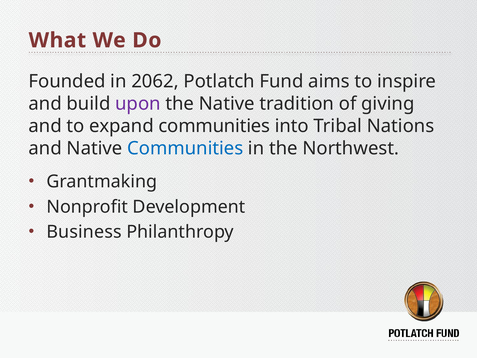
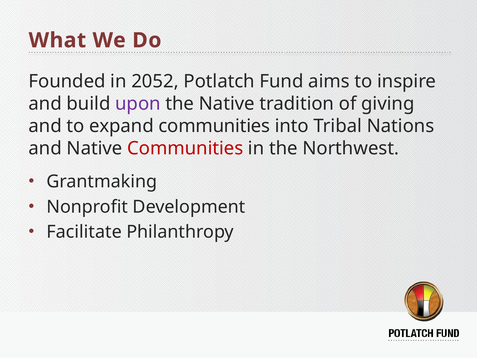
2062: 2062 -> 2052
Communities at (185, 148) colour: blue -> red
Business: Business -> Facilitate
